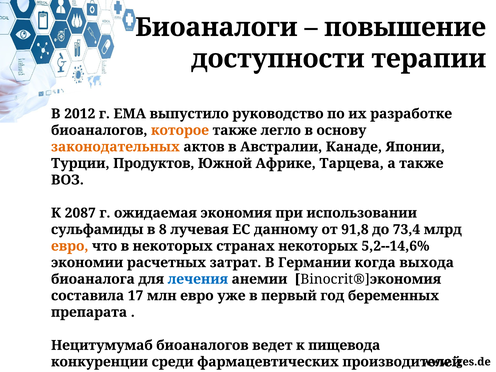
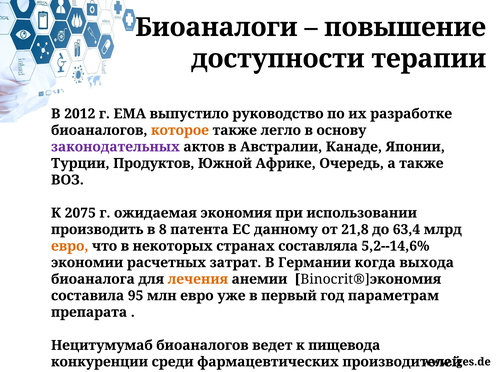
законодательных colour: orange -> purple
Тарцева: Тарцева -> Очередь
2087: 2087 -> 2075
сульфамиды: сульфамиды -> производить
лучевая: лучевая -> патента
91,8: 91,8 -> 21,8
73,4: 73,4 -> 63,4
странах некоторых: некоторых -> составляла
лечения colour: blue -> orange
17: 17 -> 95
беременных: беременных -> параметрам
